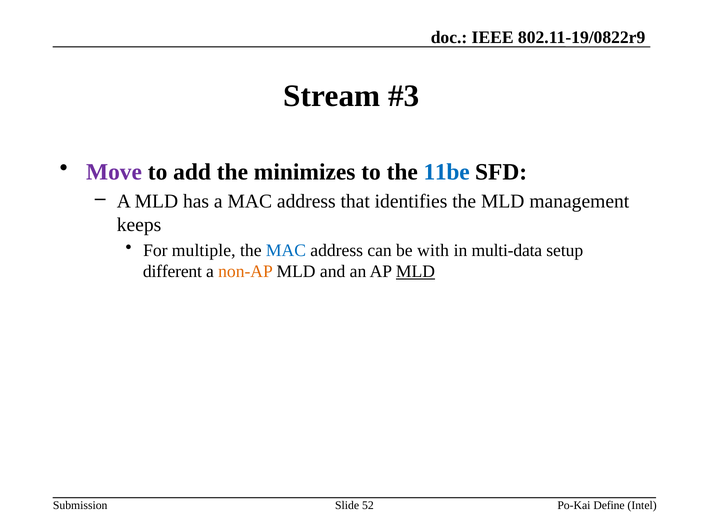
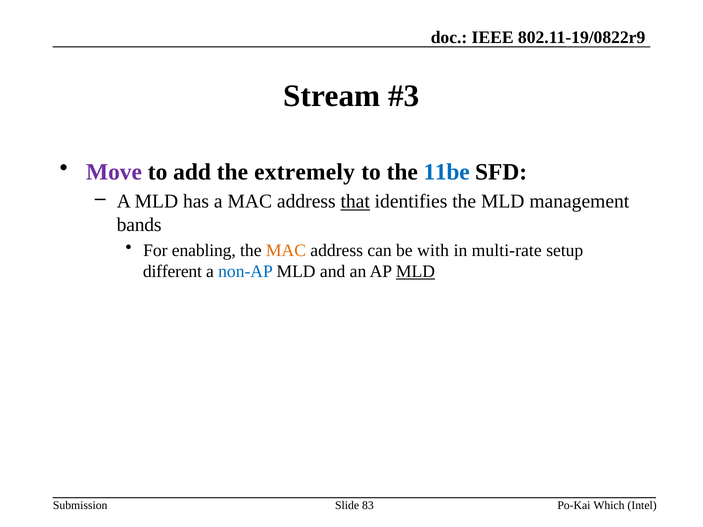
minimizes: minimizes -> extremely
that underline: none -> present
keeps: keeps -> bands
multiple: multiple -> enabling
MAC at (286, 251) colour: blue -> orange
multi-data: multi-data -> multi-rate
non-AP colour: orange -> blue
52: 52 -> 83
Define: Define -> Which
